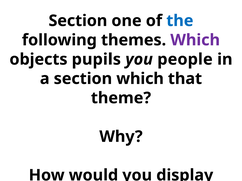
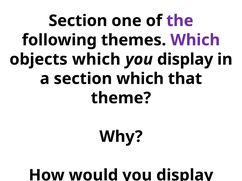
the colour: blue -> purple
objects pupils: pupils -> which
people at (185, 60): people -> display
